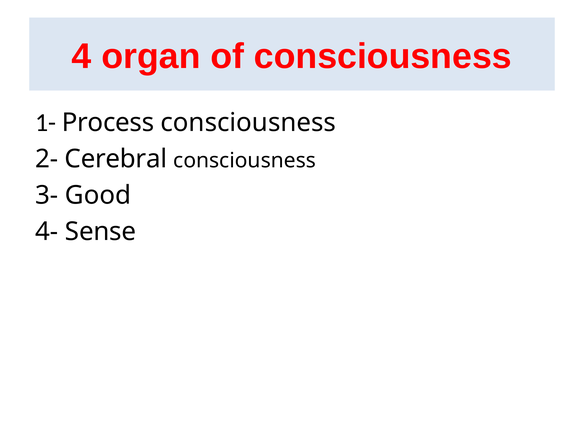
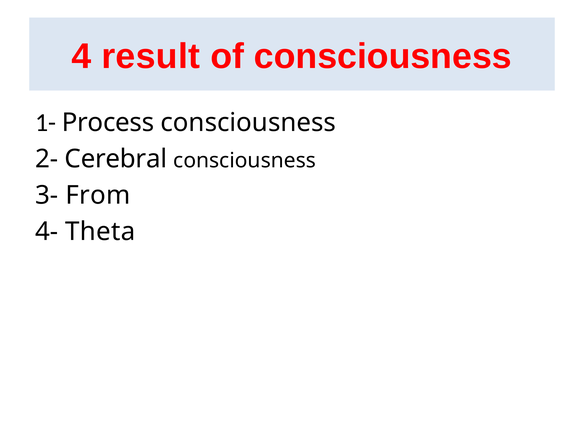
organ: organ -> result
Good: Good -> From
Sense: Sense -> Theta
